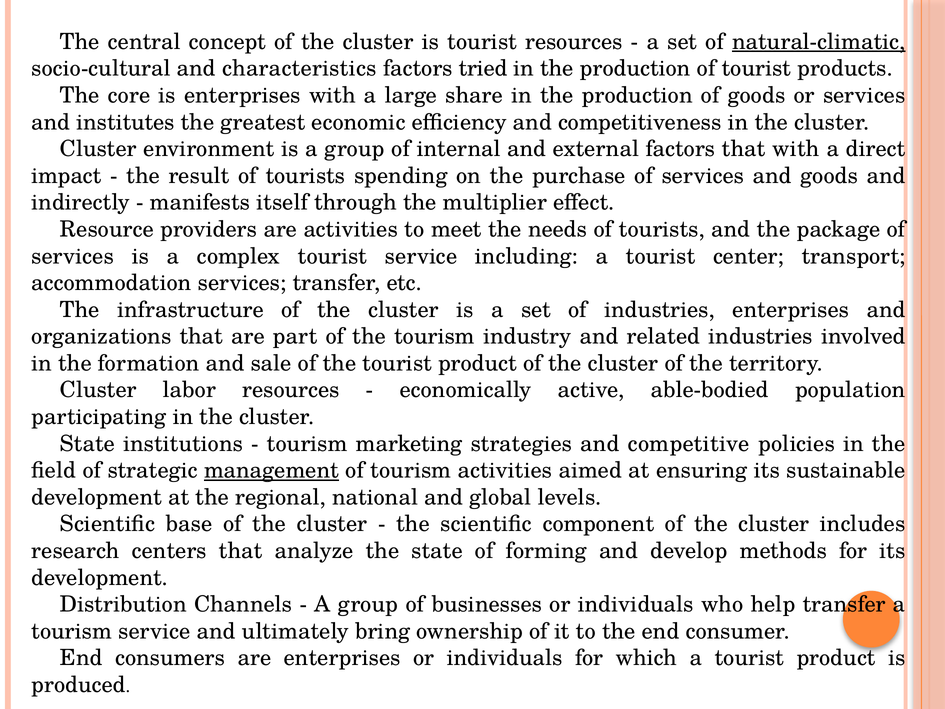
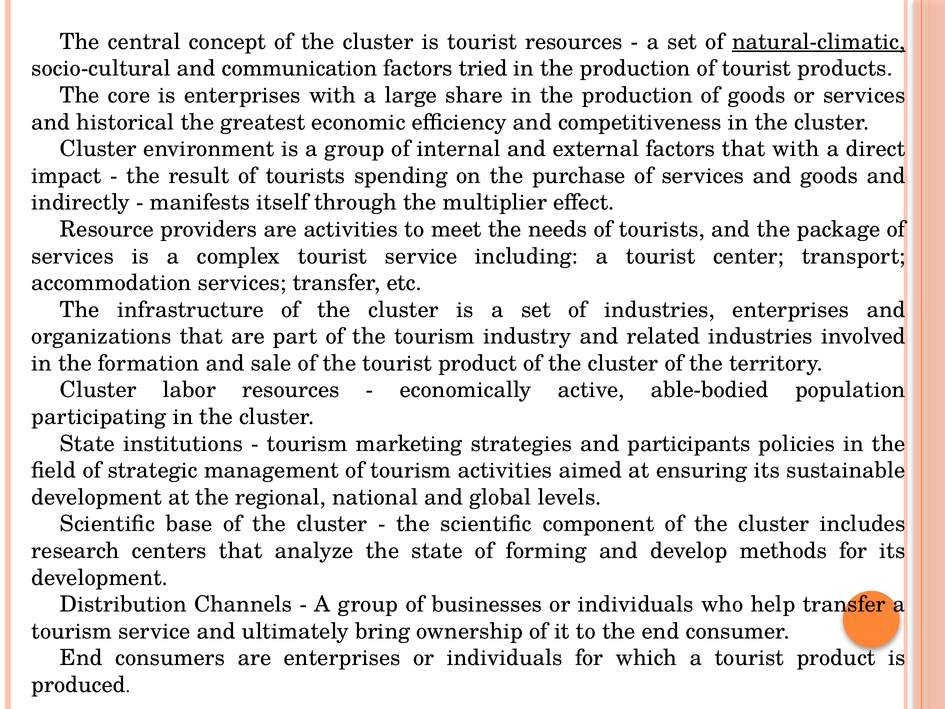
characteristics: characteristics -> communication
institutes: institutes -> historical
competitive: competitive -> participants
management underline: present -> none
